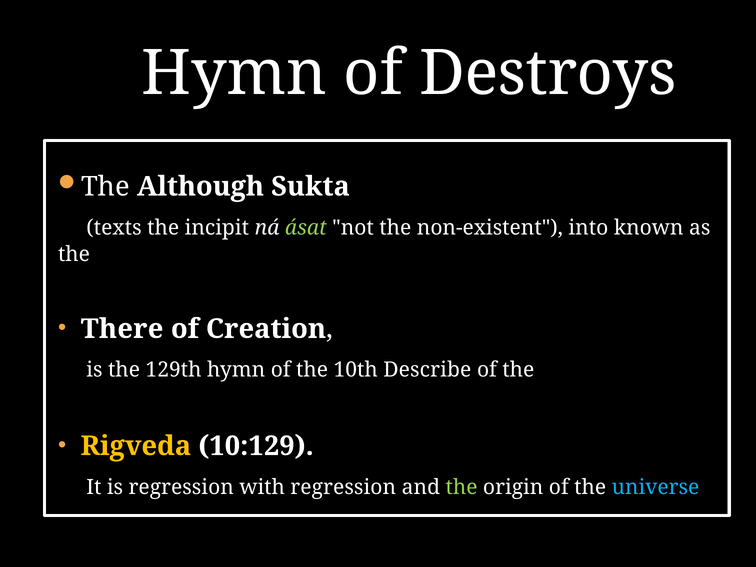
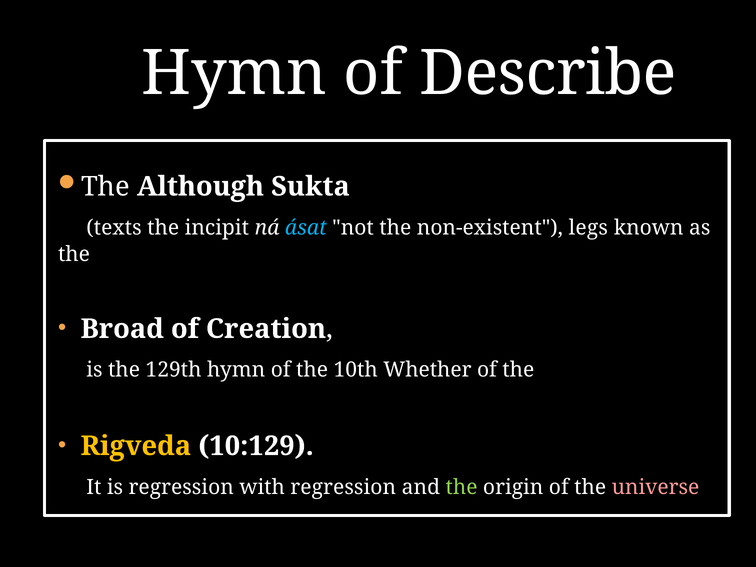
Destroys: Destroys -> Describe
ásat colour: light green -> light blue
into: into -> legs
There: There -> Broad
Describe: Describe -> Whether
universe colour: light blue -> pink
